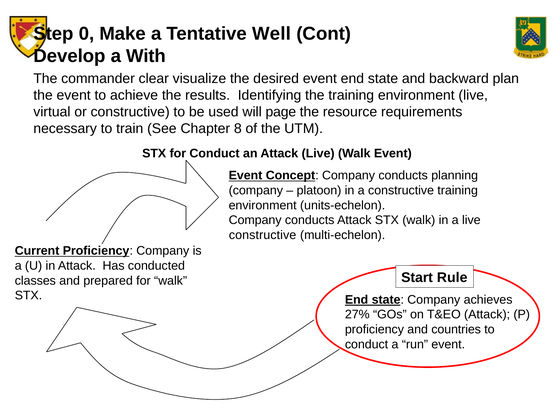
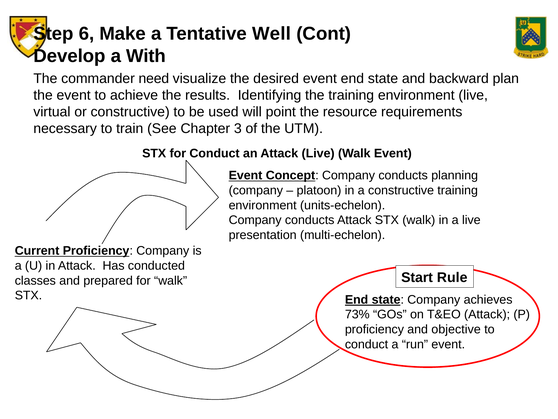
0: 0 -> 6
clear: clear -> need
page: page -> point
8: 8 -> 3
constructive at (263, 235): constructive -> presentation
27%: 27% -> 73%
countries: countries -> objective
